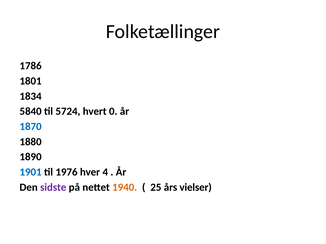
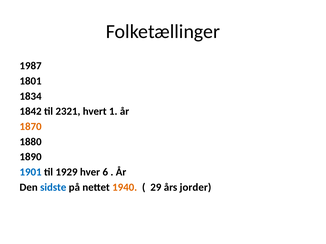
1786: 1786 -> 1987
5840: 5840 -> 1842
5724: 5724 -> 2321
0: 0 -> 1
1870 colour: blue -> orange
1976: 1976 -> 1929
4: 4 -> 6
sidste colour: purple -> blue
25: 25 -> 29
vielser: vielser -> jorder
